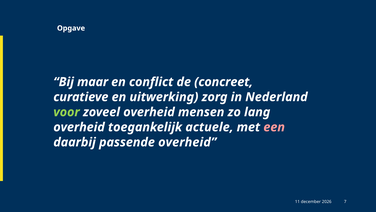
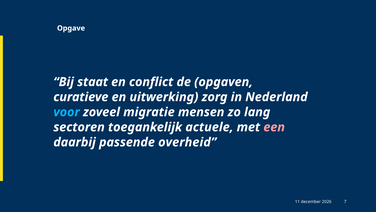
maar: maar -> staat
concreet: concreet -> opgaven
voor colour: light green -> light blue
zoveel overheid: overheid -> migratie
overheid at (79, 127): overheid -> sectoren
